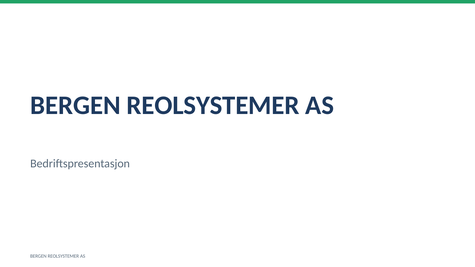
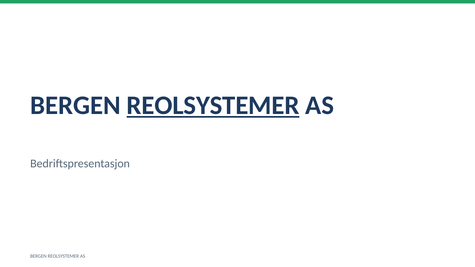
REOLSYSTEMER at (213, 105) underline: none -> present
